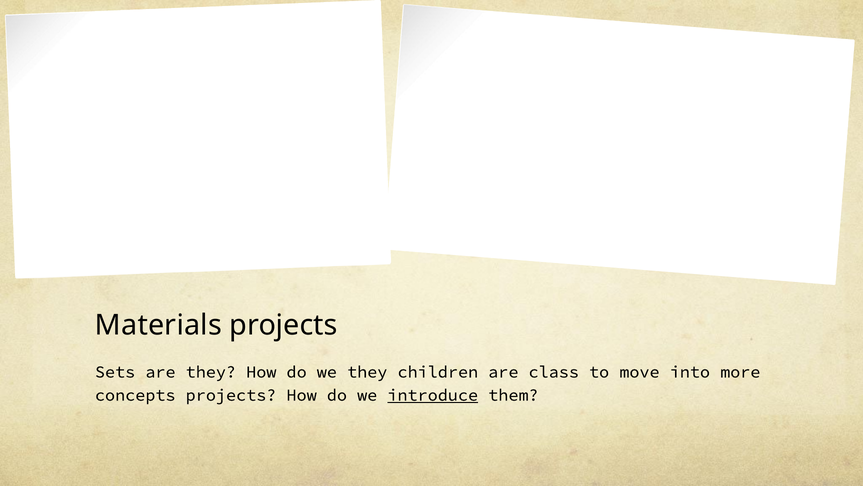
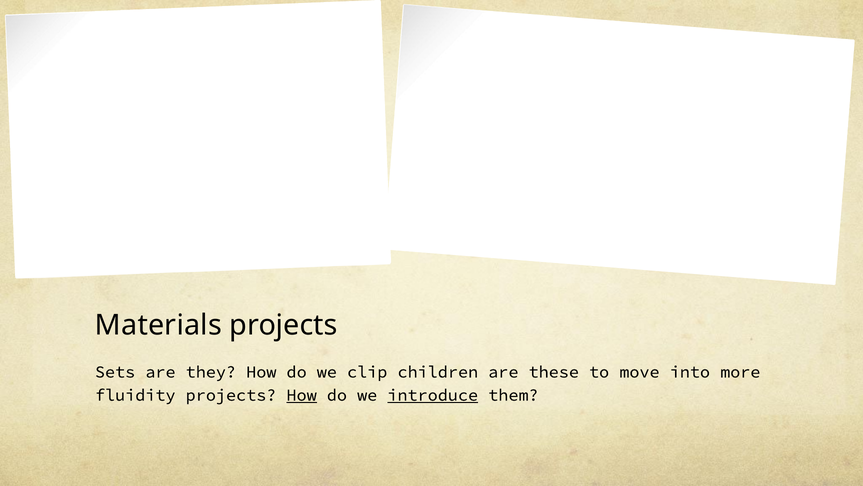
we they: they -> clip
class: class -> these
concepts: concepts -> fluidity
How at (302, 395) underline: none -> present
